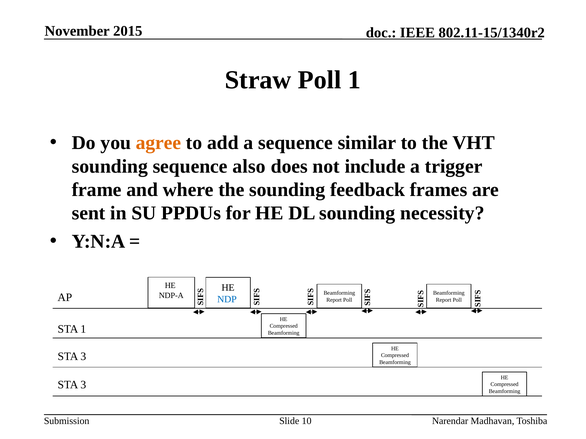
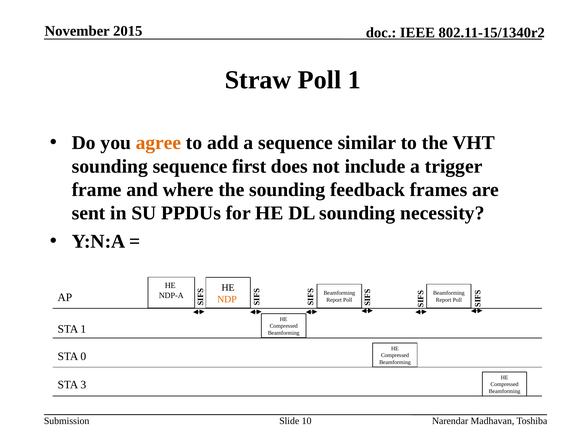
also: also -> first
NDP colour: blue -> orange
3 at (83, 357): 3 -> 0
